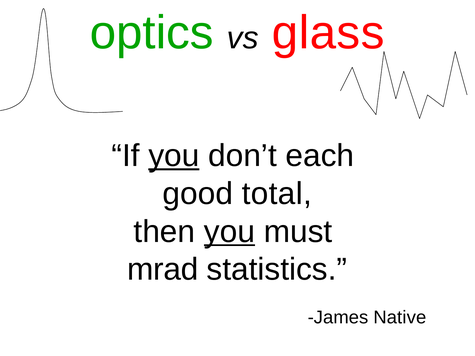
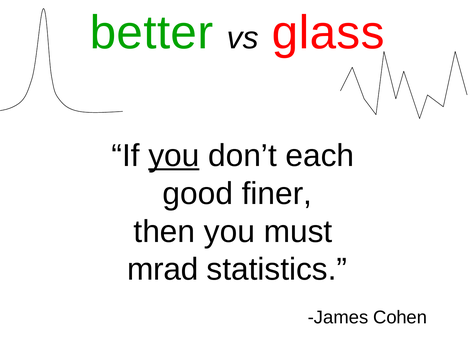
optics: optics -> better
total: total -> finer
you at (229, 232) underline: present -> none
Native: Native -> Cohen
